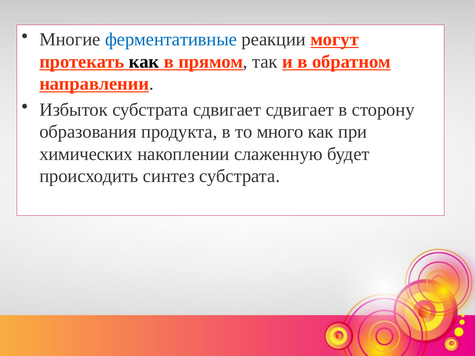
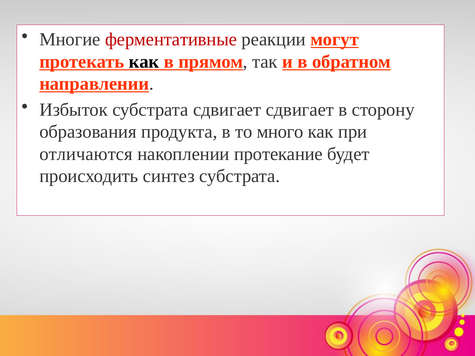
ферментативные colour: blue -> red
химических: химических -> отличаются
слаженную: слаженную -> протекание
